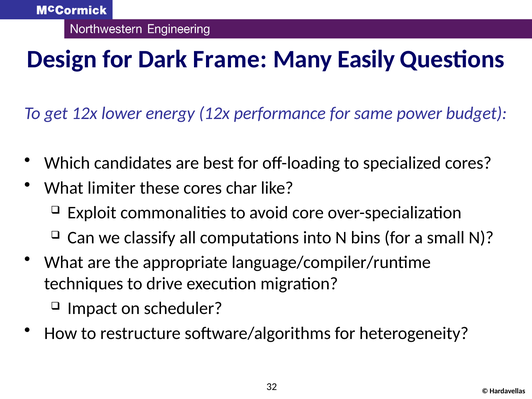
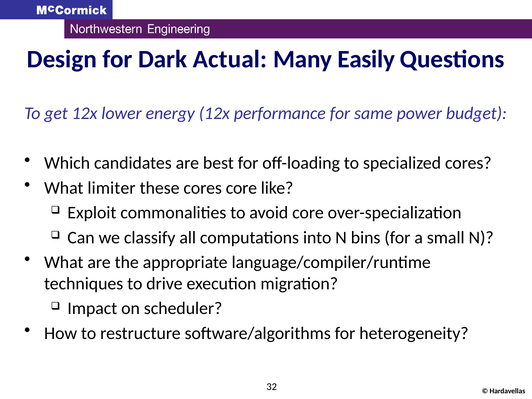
Frame: Frame -> Actual
cores char: char -> core
